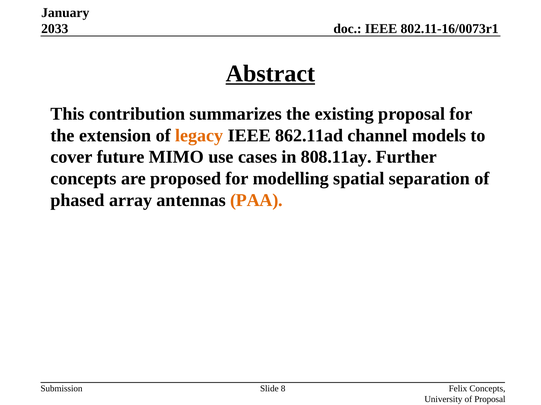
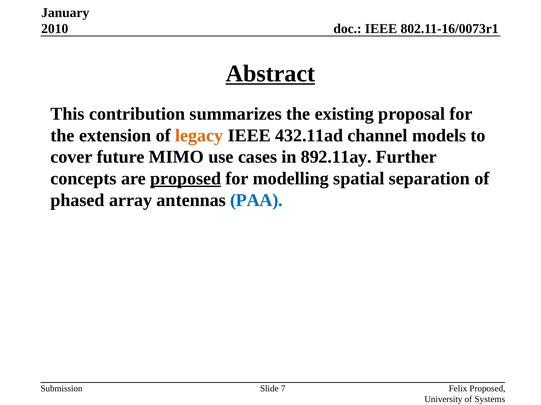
2033: 2033 -> 2010
862.11ad: 862.11ad -> 432.11ad
808.11ay: 808.11ay -> 892.11ay
proposed at (186, 179) underline: none -> present
PAA colour: orange -> blue
8: 8 -> 7
Felix Concepts: Concepts -> Proposed
of Proposal: Proposal -> Systems
